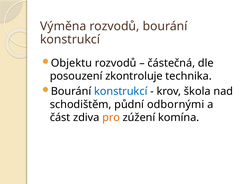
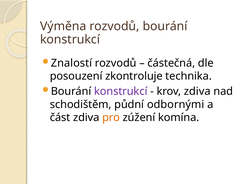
Objektu: Objektu -> Znalostí
konstrukcí at (121, 91) colour: blue -> purple
krov škola: škola -> zdiva
